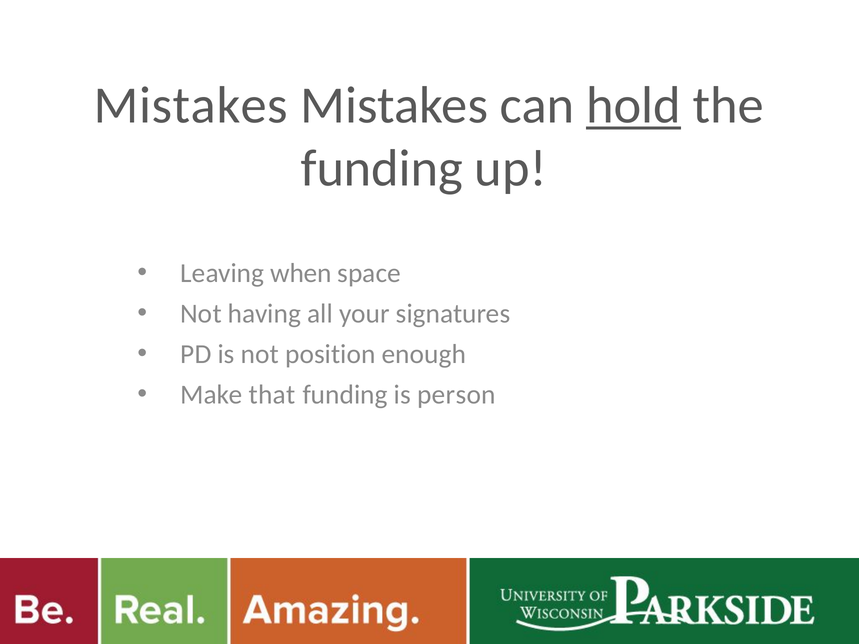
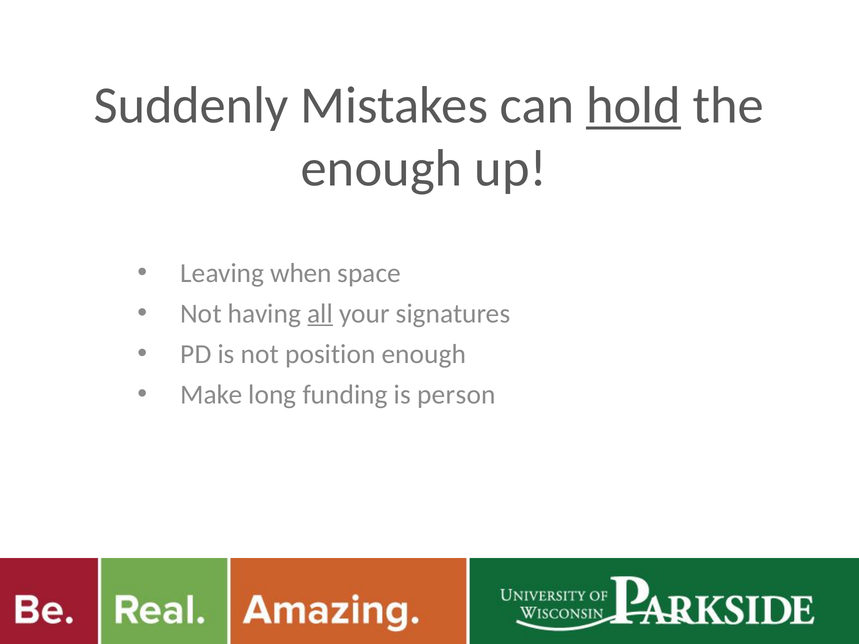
Mistakes at (191, 106): Mistakes -> Suddenly
funding at (382, 169): funding -> enough
all underline: none -> present
that: that -> long
